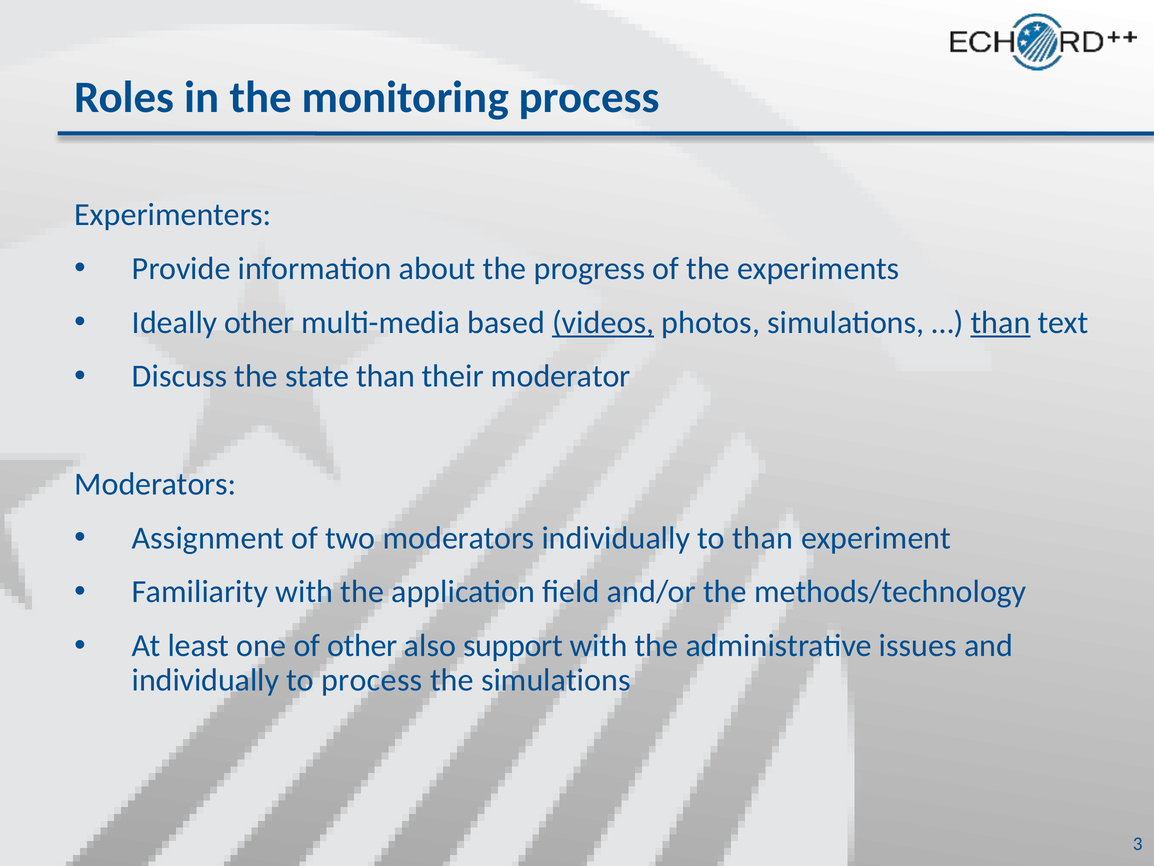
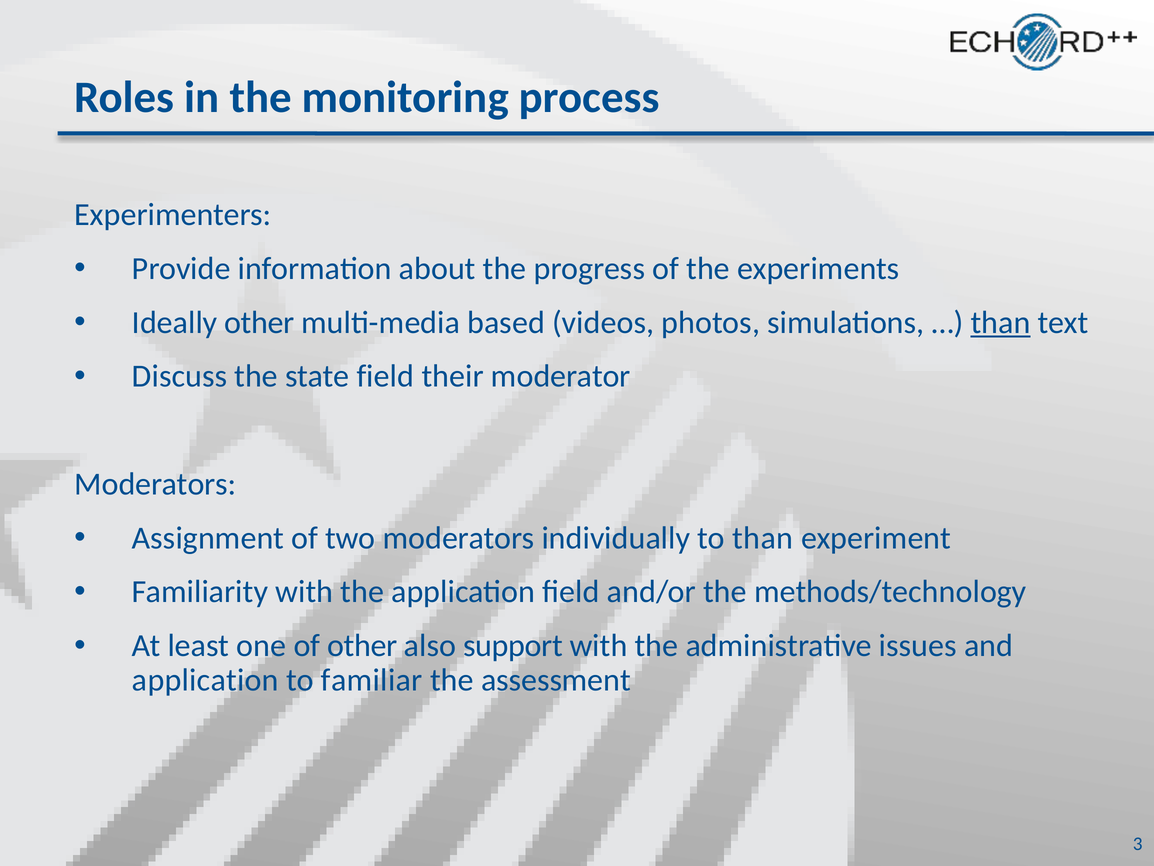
videos underline: present -> none
state than: than -> field
individually at (206, 680): individually -> application
to process: process -> familiar
the simulations: simulations -> assessment
